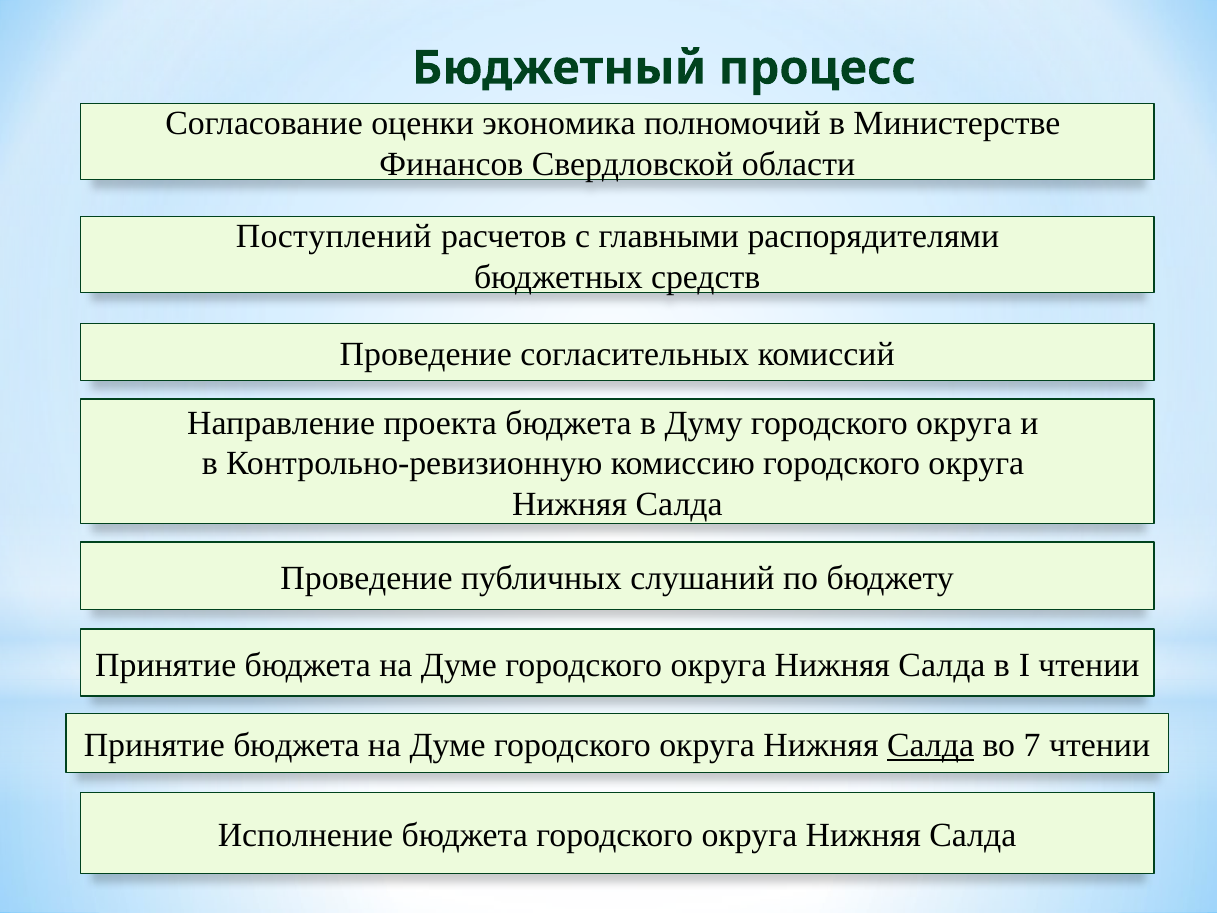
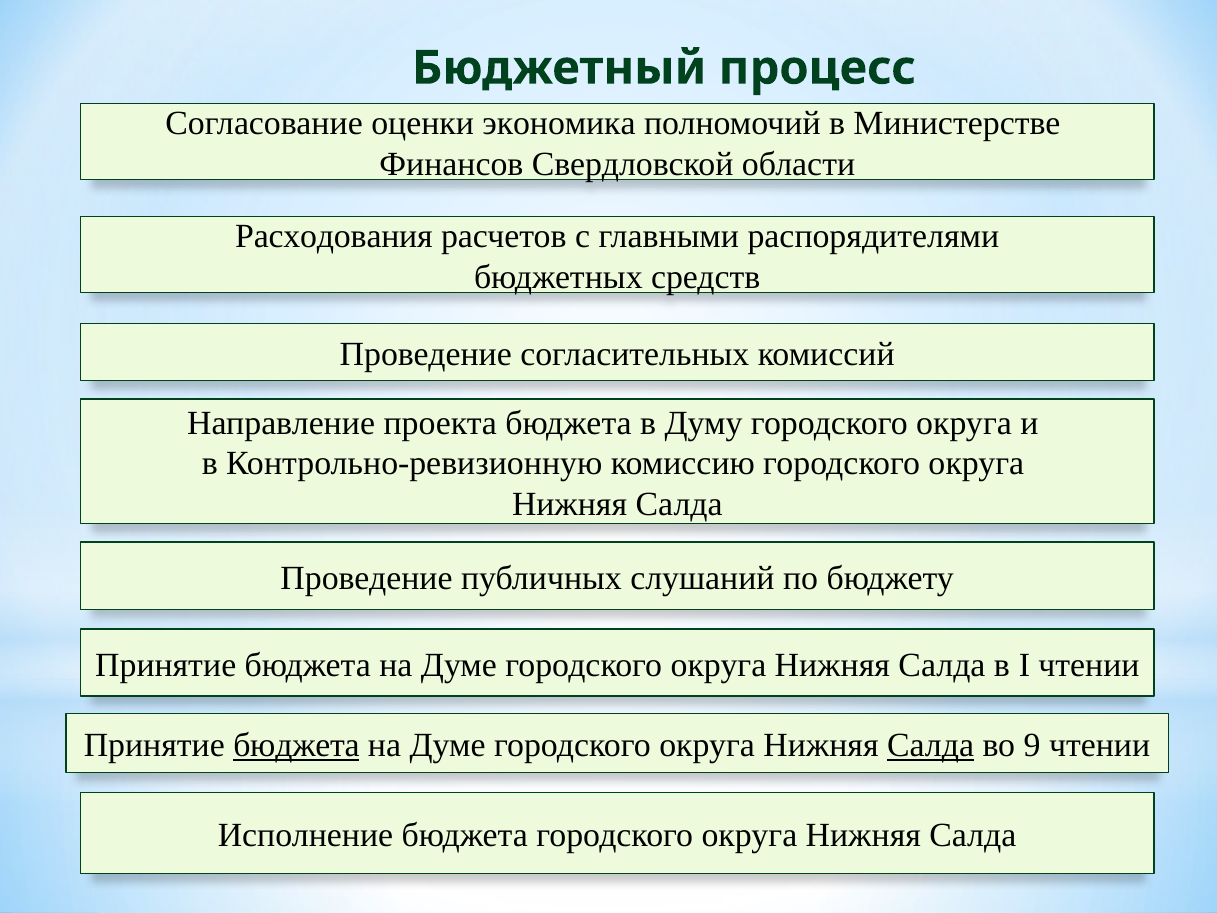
Поступлений: Поступлений -> Расходования
бюджета at (296, 745) underline: none -> present
7: 7 -> 9
